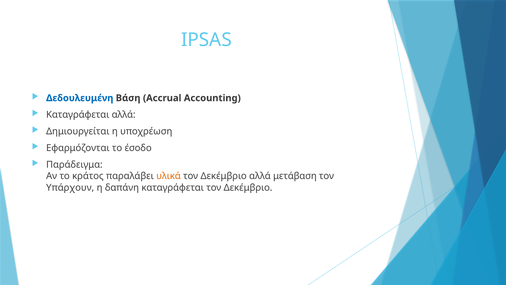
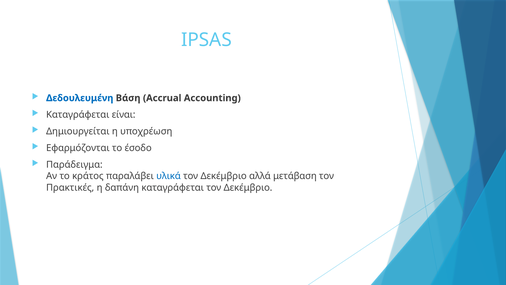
Καταγράφεται αλλά: αλλά -> είναι
υλικά colour: orange -> blue
Υπάρχουν: Υπάρχουν -> Πρακτικές
